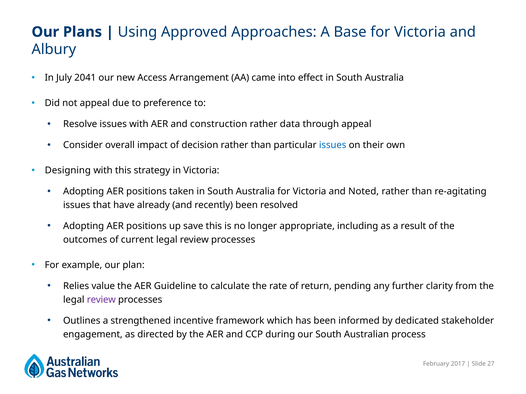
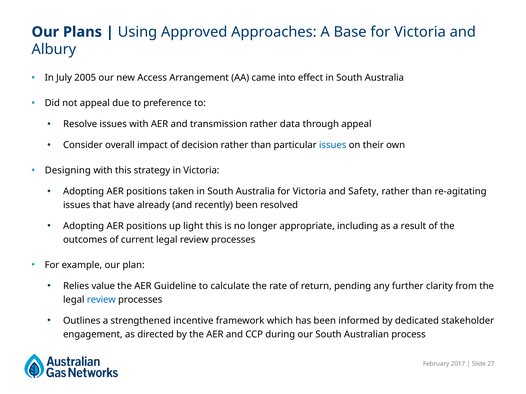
2041: 2041 -> 2005
construction: construction -> transmission
Noted: Noted -> Safety
save: save -> light
review at (101, 300) colour: purple -> blue
